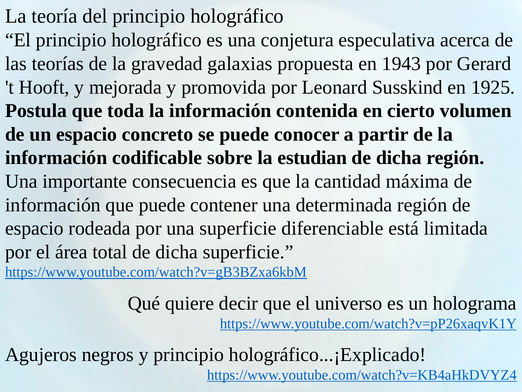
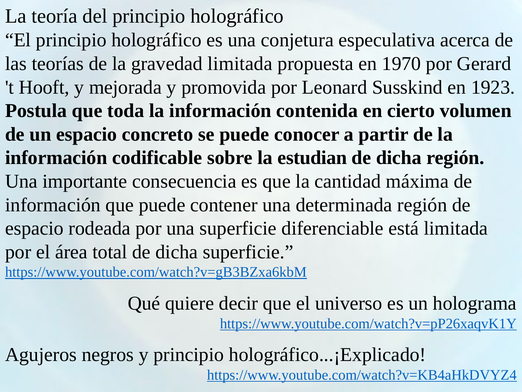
gravedad galaxias: galaxias -> limitada
1943: 1943 -> 1970
1925: 1925 -> 1923
